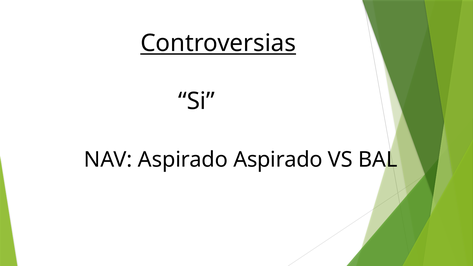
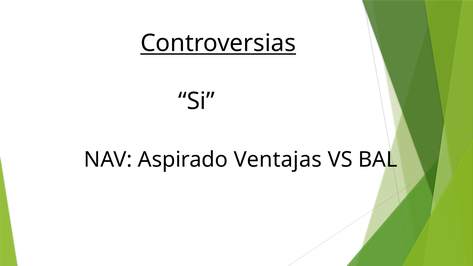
Aspirado Aspirado: Aspirado -> Ventajas
